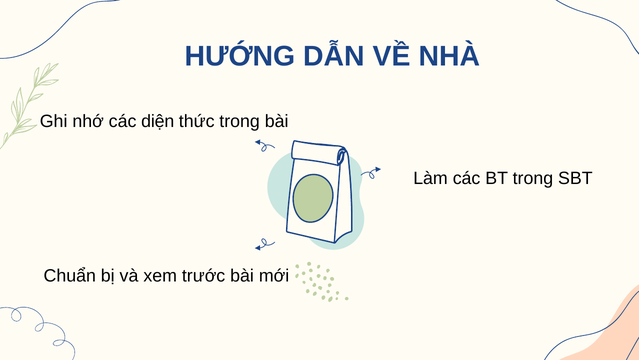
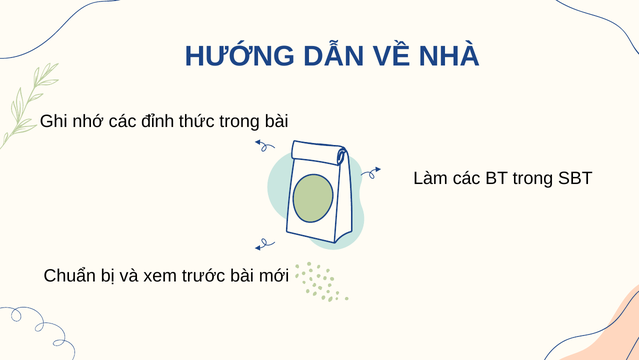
diện: diện -> đỉnh
